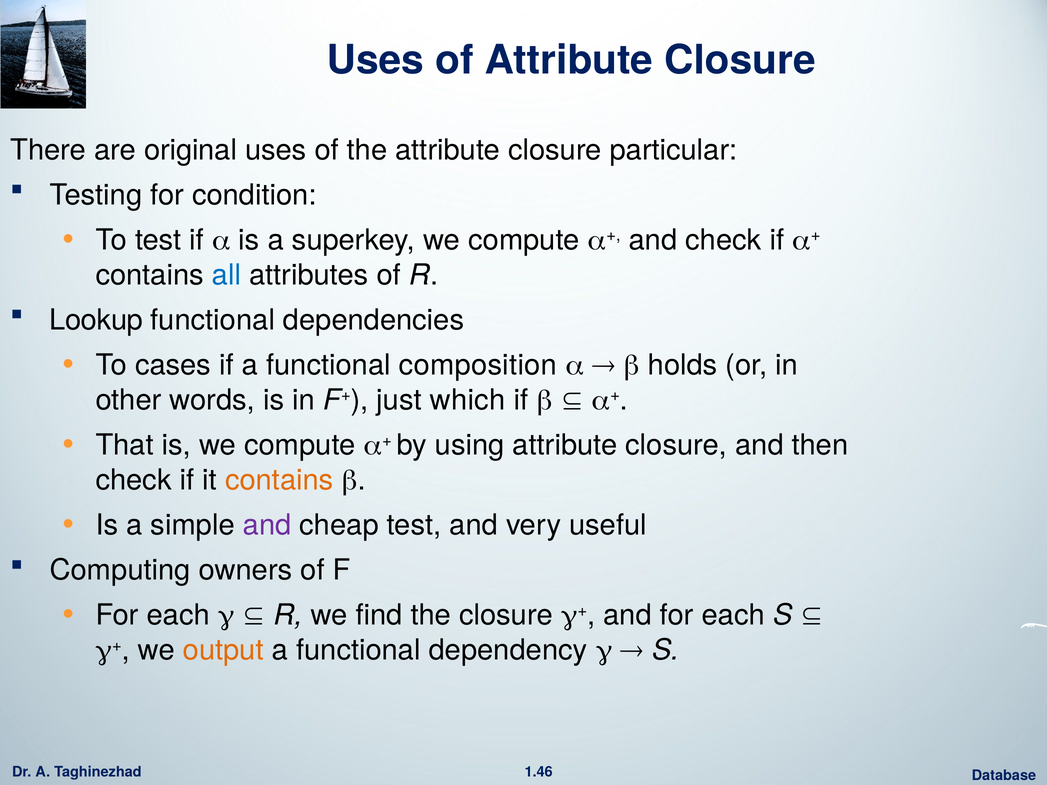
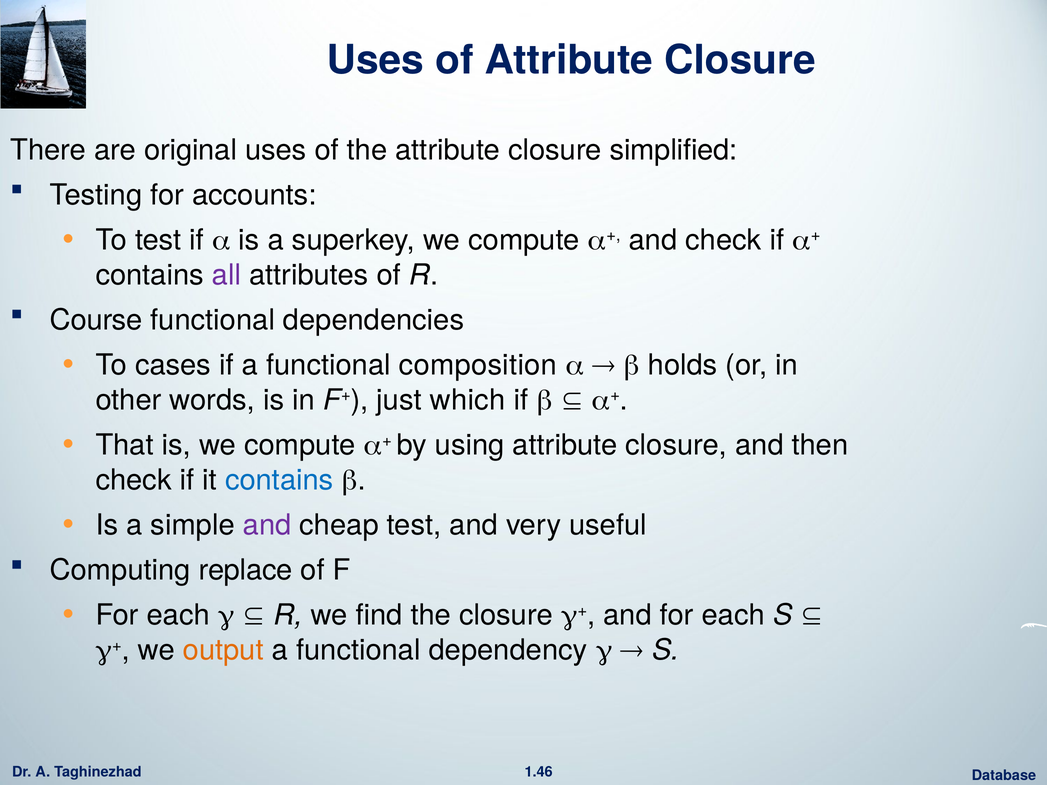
particular: particular -> simplified
condition: condition -> accounts
all colour: blue -> purple
Lookup: Lookup -> Course
contains at (279, 480) colour: orange -> blue
owners: owners -> replace
